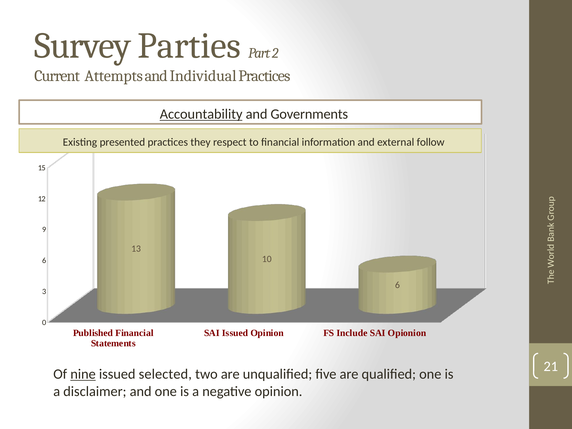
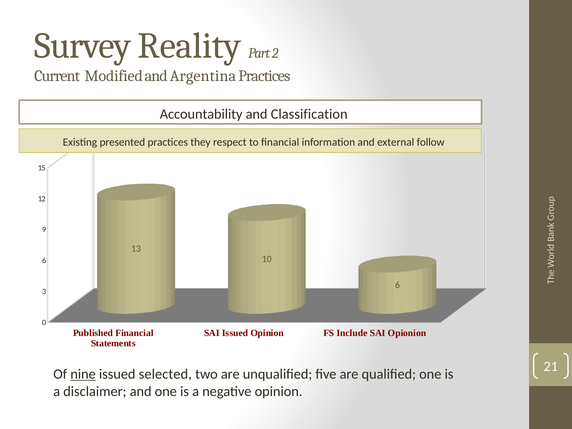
Parties: Parties -> Reality
Attempts: Attempts -> Modified
Individual: Individual -> Argentina
Accountability underline: present -> none
Governments: Governments -> Classification
